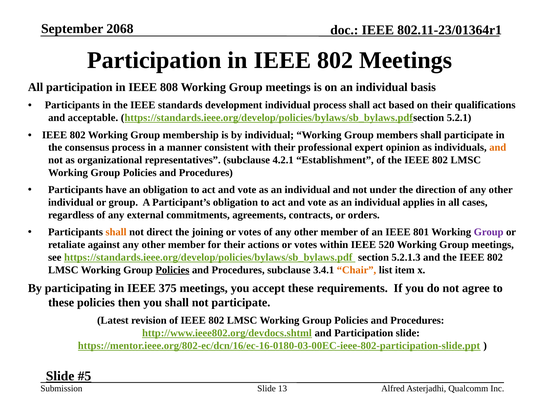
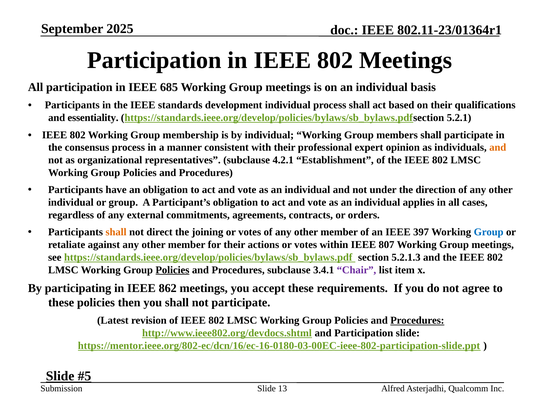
2068: 2068 -> 2025
808: 808 -> 685
acceptable: acceptable -> essentiality
801: 801 -> 397
Group at (489, 232) colour: purple -> blue
520: 520 -> 807
Chair colour: orange -> purple
375: 375 -> 862
Procedures at (417, 320) underline: none -> present
